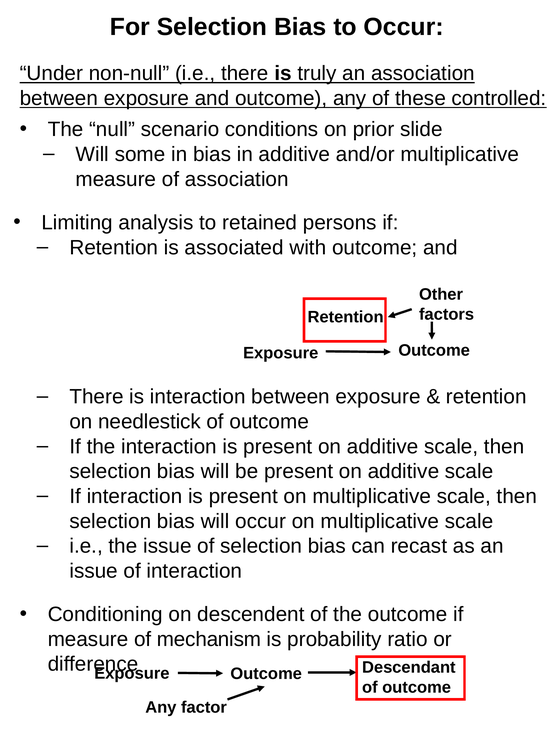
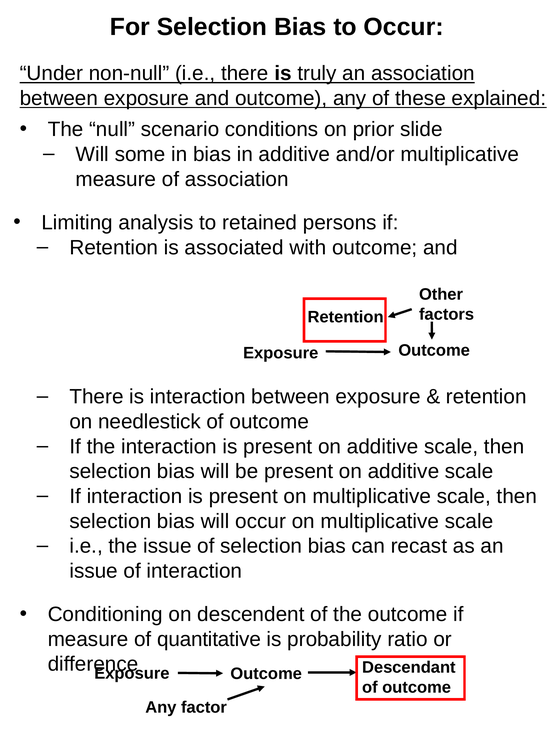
controlled: controlled -> explained
mechanism: mechanism -> quantitative
